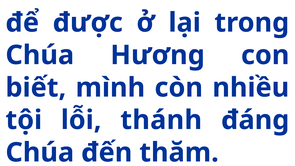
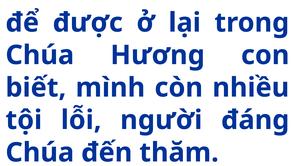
thánh: thánh -> người
